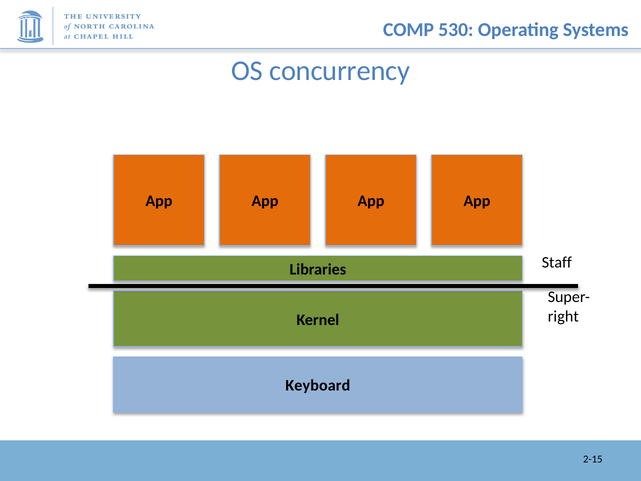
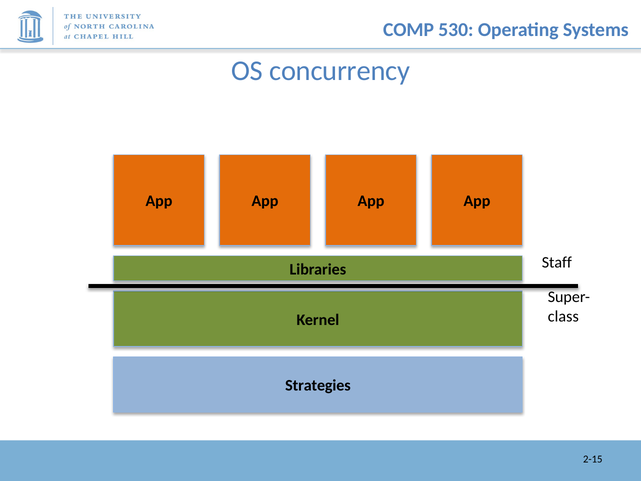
right: right -> class
Keyboard: Keyboard -> Strategies
